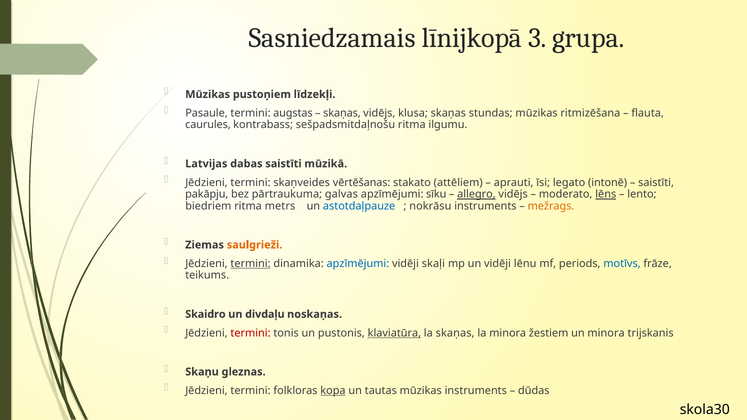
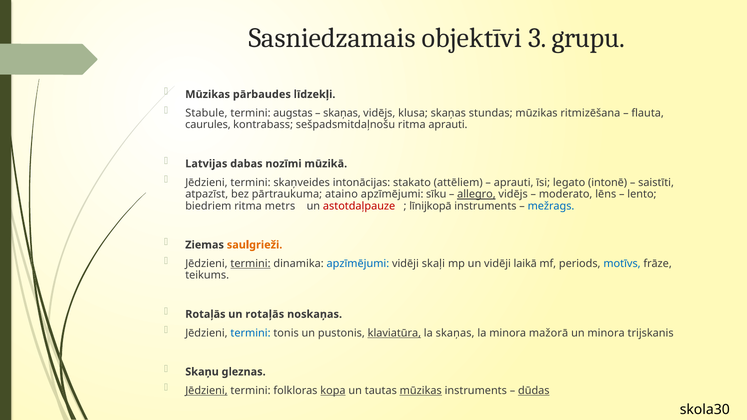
līnijkopā: līnijkopā -> objektīvi
grupa: grupa -> grupu
pustoņiem: pustoņiem -> pārbaudes
Pasaule: Pasaule -> Stabule
ritma ilgumu: ilgumu -> aprauti
dabas saistīti: saistīti -> nozīmi
vērtēšanas: vērtēšanas -> intonācijas
pakāpju: pakāpju -> atpazīst
galvas: galvas -> ataino
lēns underline: present -> none
astotdaļpauze colour: blue -> red
nokrāsu: nokrāsu -> līnijkopā
mežrags colour: orange -> blue
lēnu: lēnu -> laikā
Skaidro at (205, 314): Skaidro -> Rotaļās
un divdaļu: divdaļu -> rotaļās
termini at (251, 333) colour: red -> blue
žestiem: žestiem -> mažorā
Jēdzieni at (206, 391) underline: none -> present
mūzikas at (421, 391) underline: none -> present
dūdas underline: none -> present
